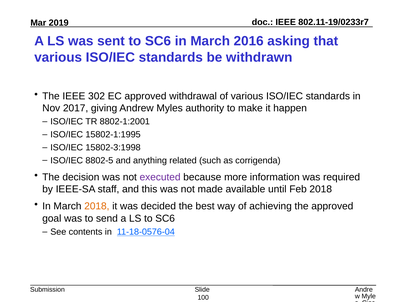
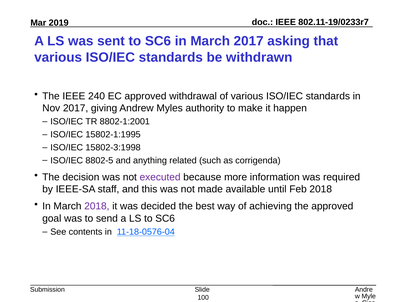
March 2016: 2016 -> 2017
302: 302 -> 240
2018 at (97, 206) colour: orange -> purple
